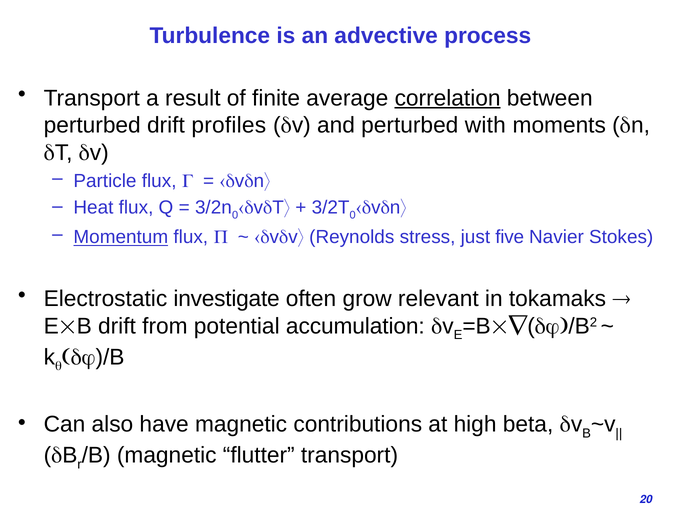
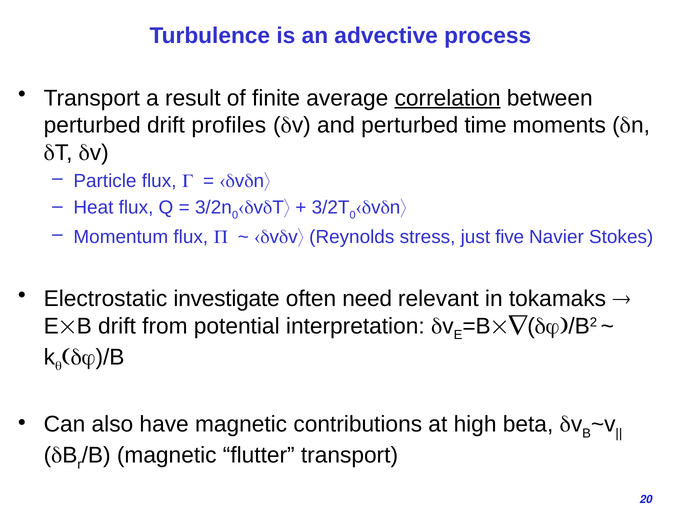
with: with -> time
Momentum underline: present -> none
grow: grow -> need
accumulation: accumulation -> interpretation
